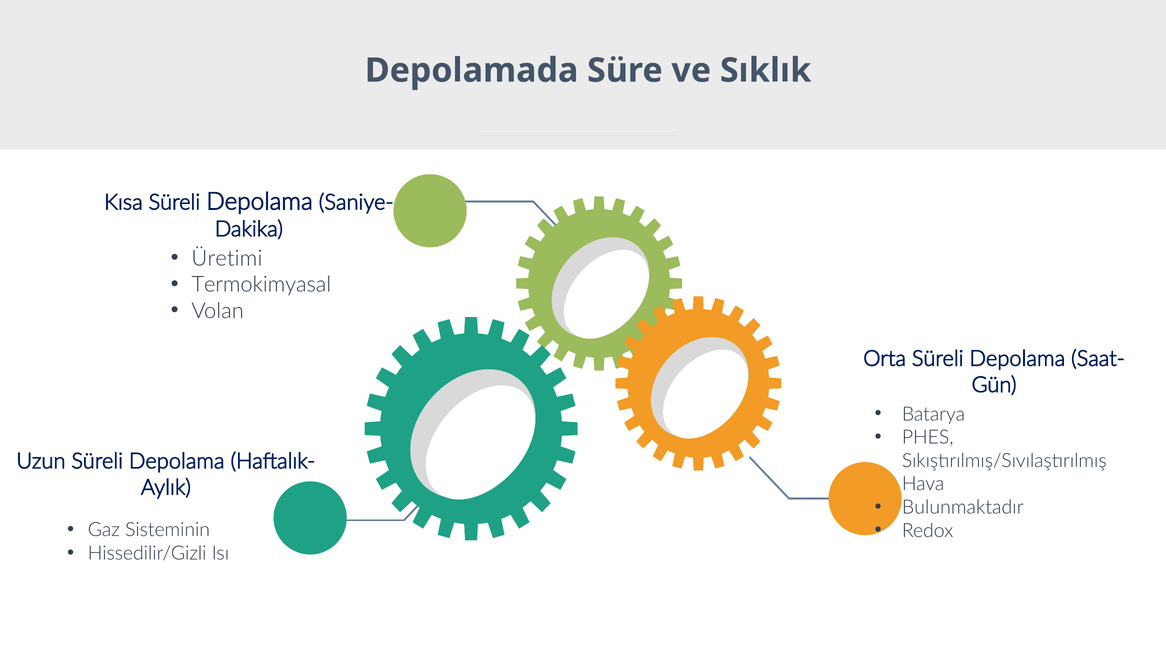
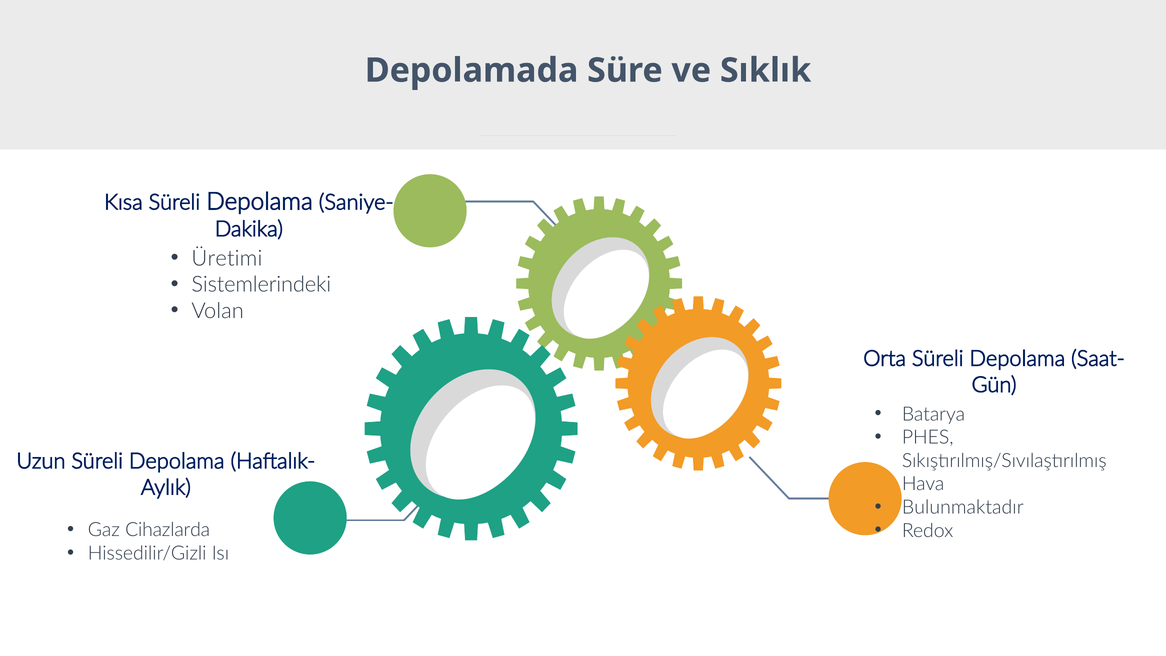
Termokimyasal: Termokimyasal -> Sistemlerindeki
Sisteminin: Sisteminin -> Cihazlarda
